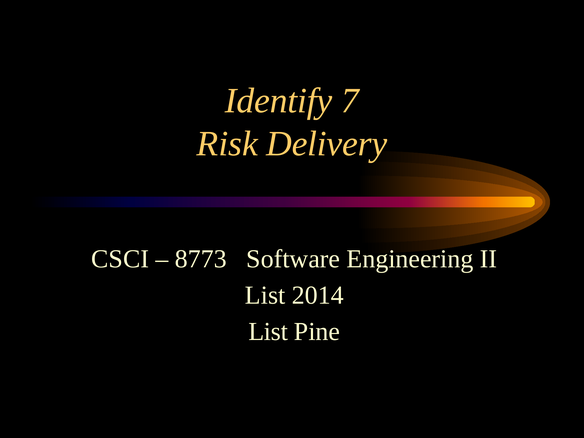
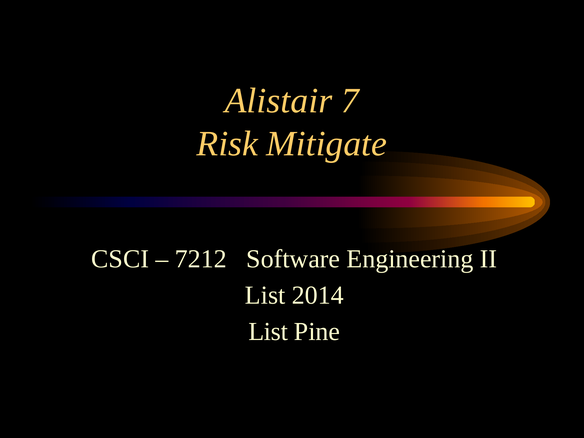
Identify: Identify -> Alistair
Delivery: Delivery -> Mitigate
8773: 8773 -> 7212
